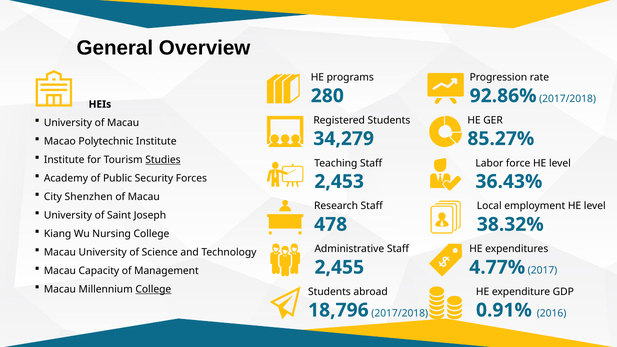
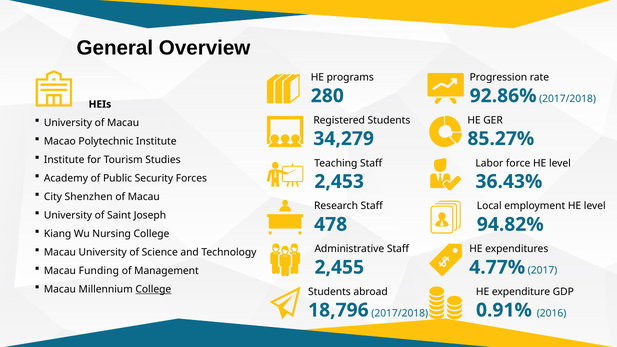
Studies underline: present -> none
38.32%: 38.32% -> 94.82%
Capacity: Capacity -> Funding
